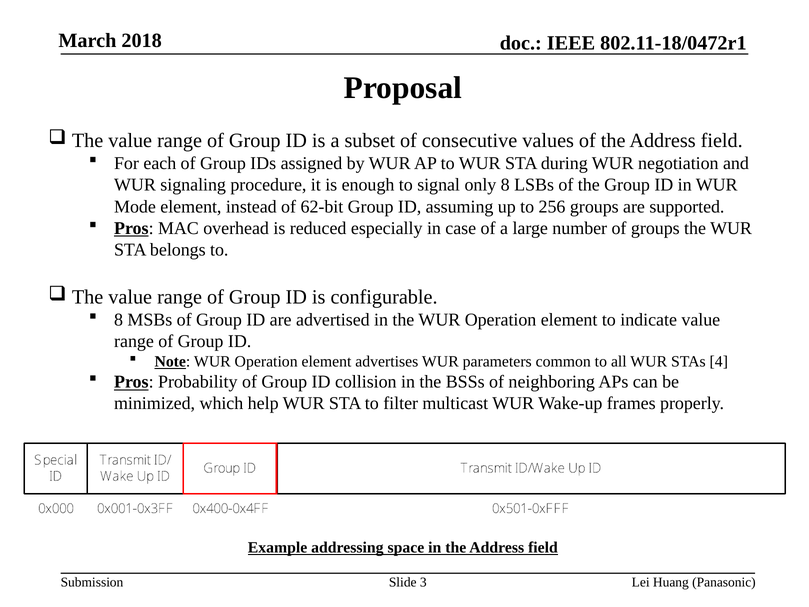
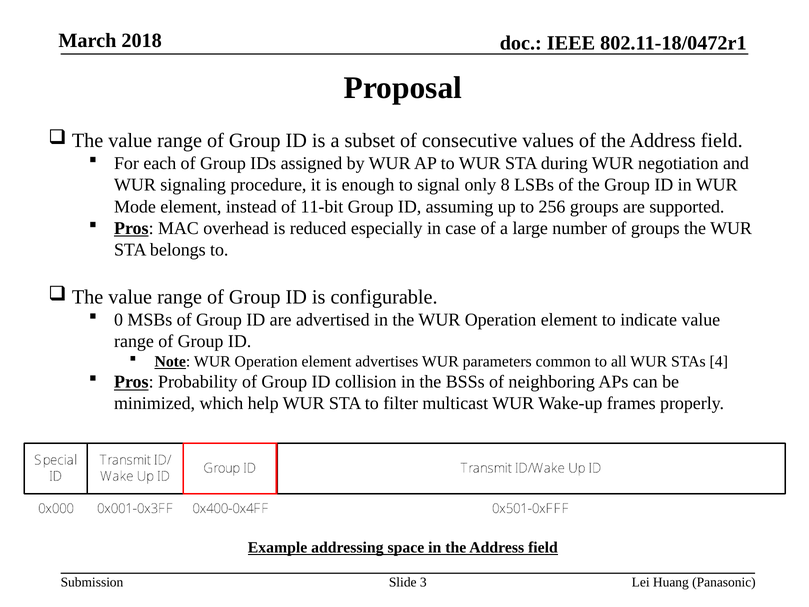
62-bit: 62-bit -> 11-bit
8 at (119, 320): 8 -> 0
